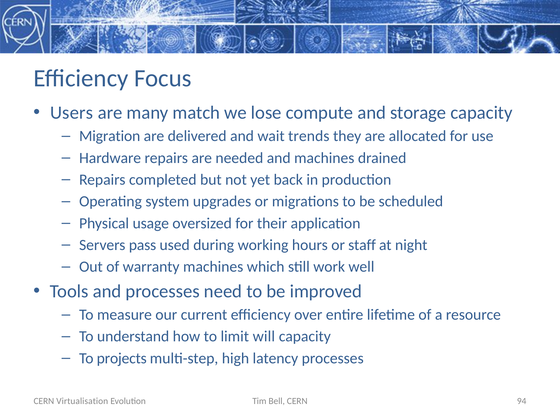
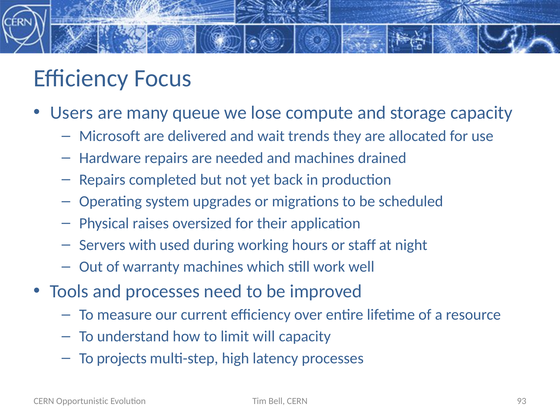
match: match -> queue
Migration: Migration -> Microsoft
usage: usage -> raises
pass: pass -> with
Virtualisation: Virtualisation -> Opportunistic
94: 94 -> 93
